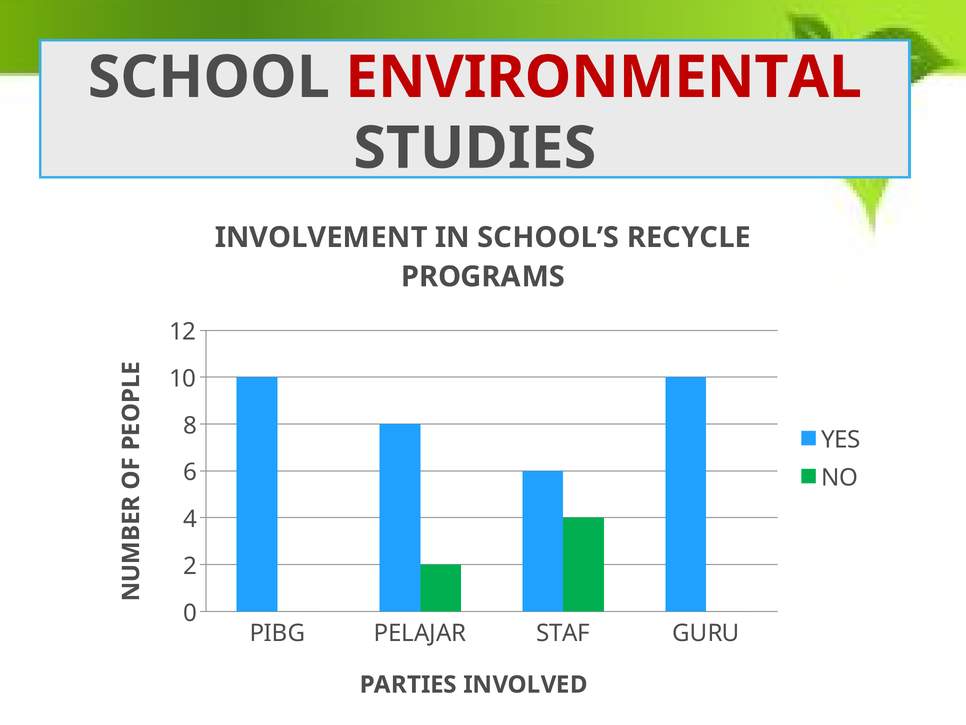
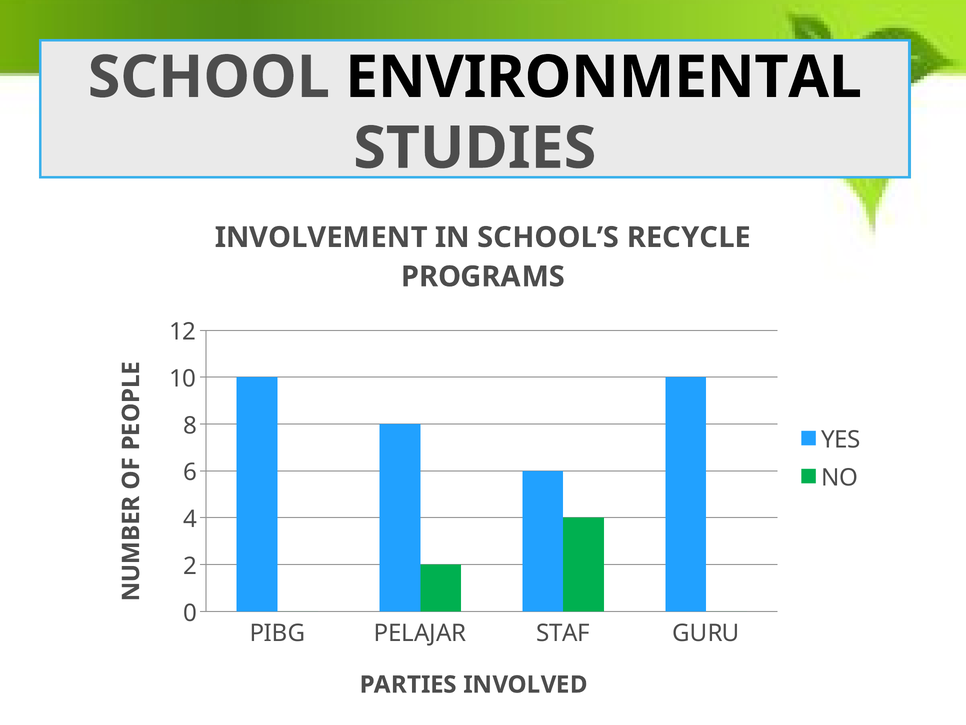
ENVIRONMENTAL colour: red -> black
